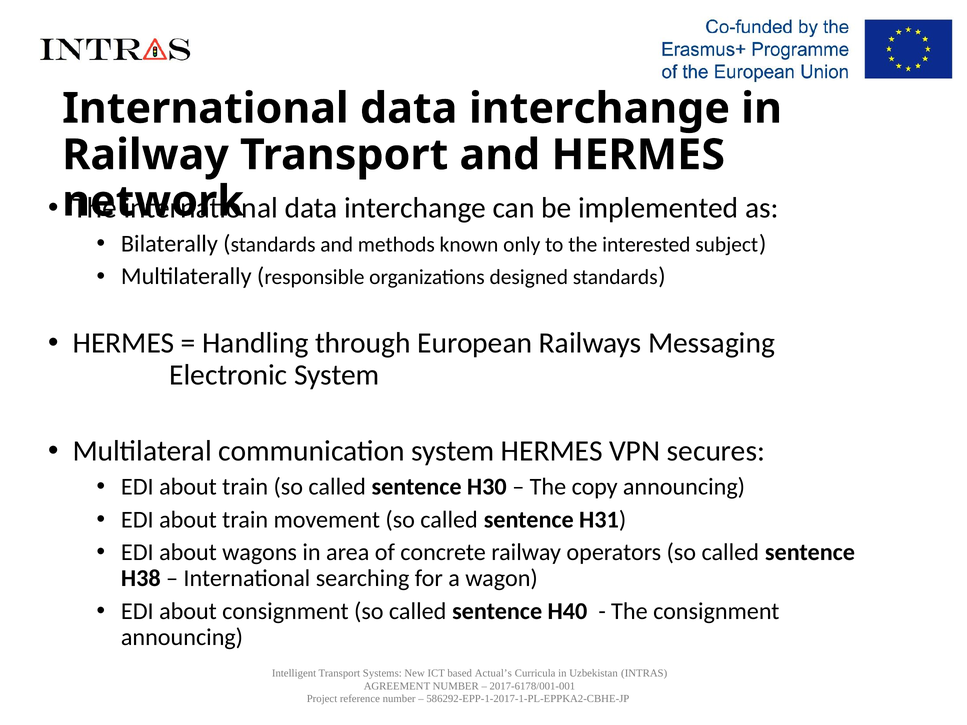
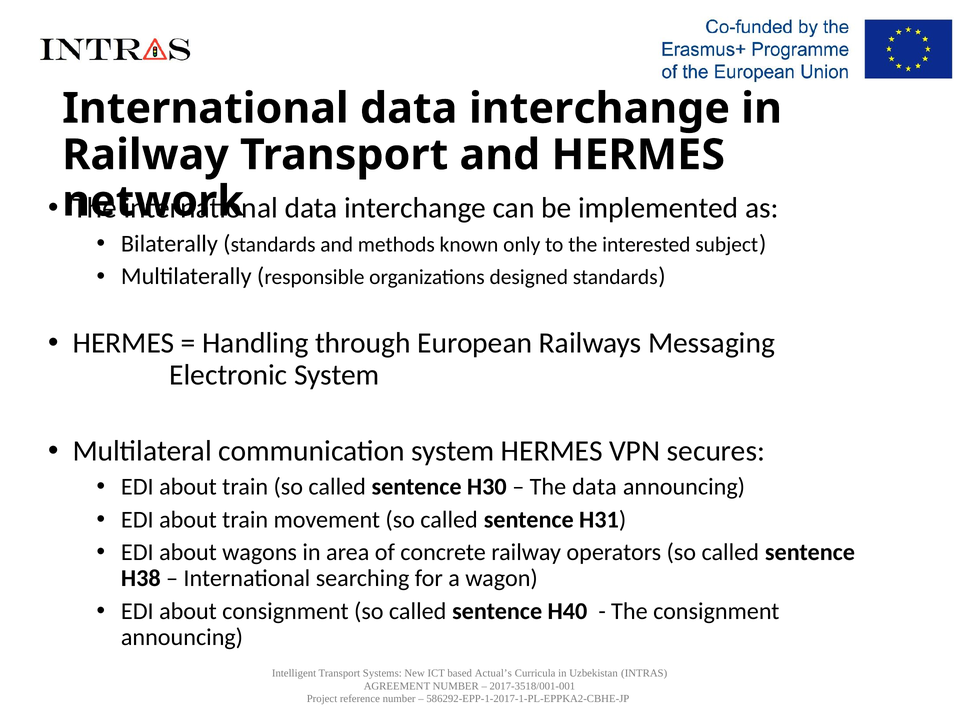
The copy: copy -> data
2017-6178/001-001: 2017-6178/001-001 -> 2017-3518/001-001
